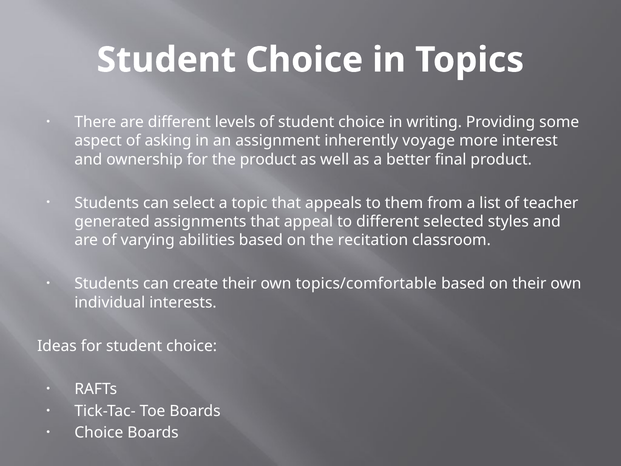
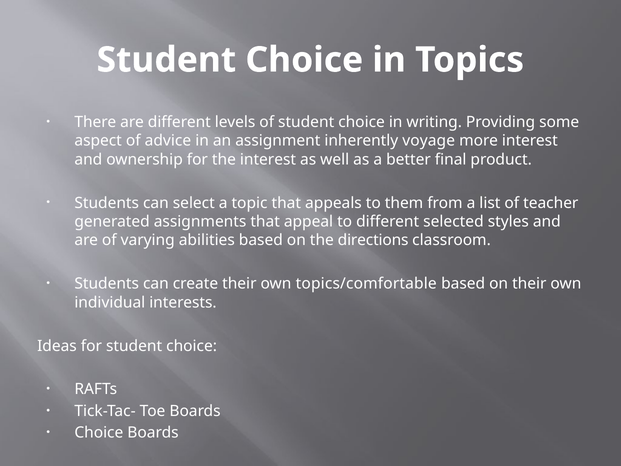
asking: asking -> advice
the product: product -> interest
recitation: recitation -> directions
